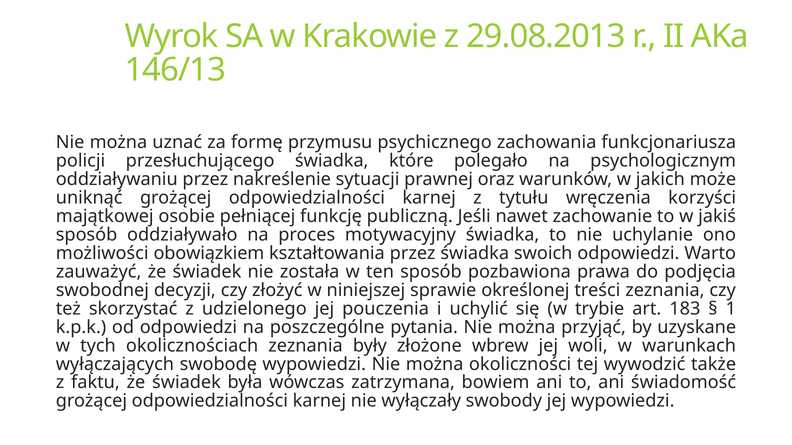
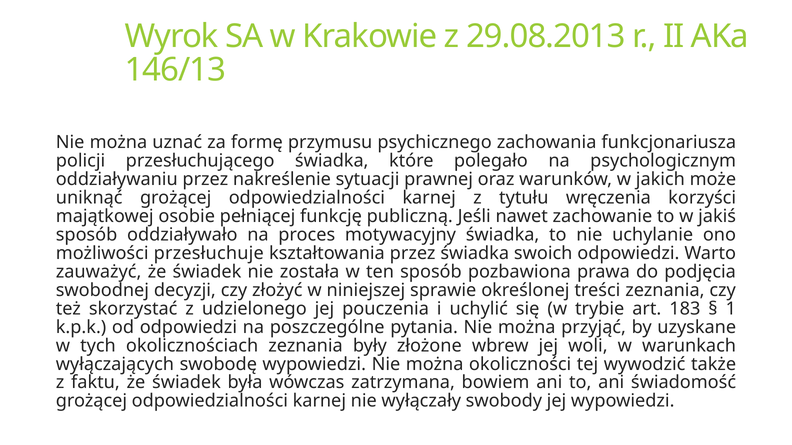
obowiązkiem: obowiązkiem -> przesłuchuje
